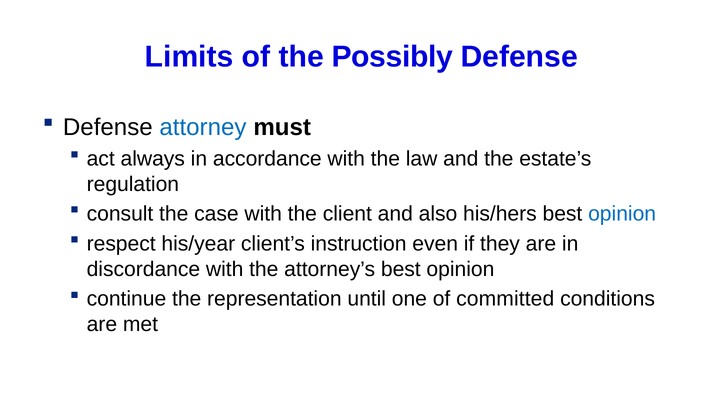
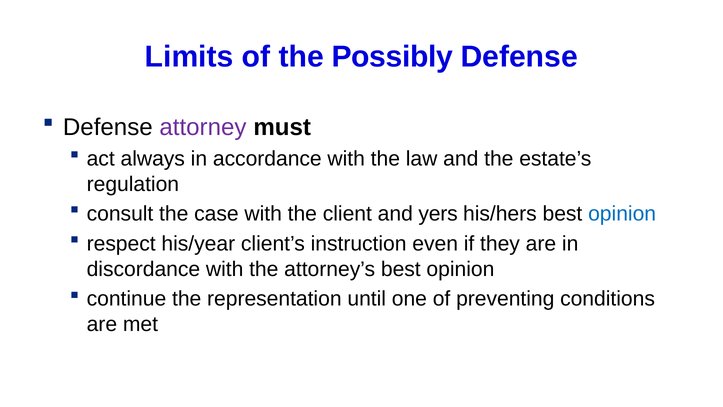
attorney colour: blue -> purple
also: also -> yers
committed: committed -> preventing
